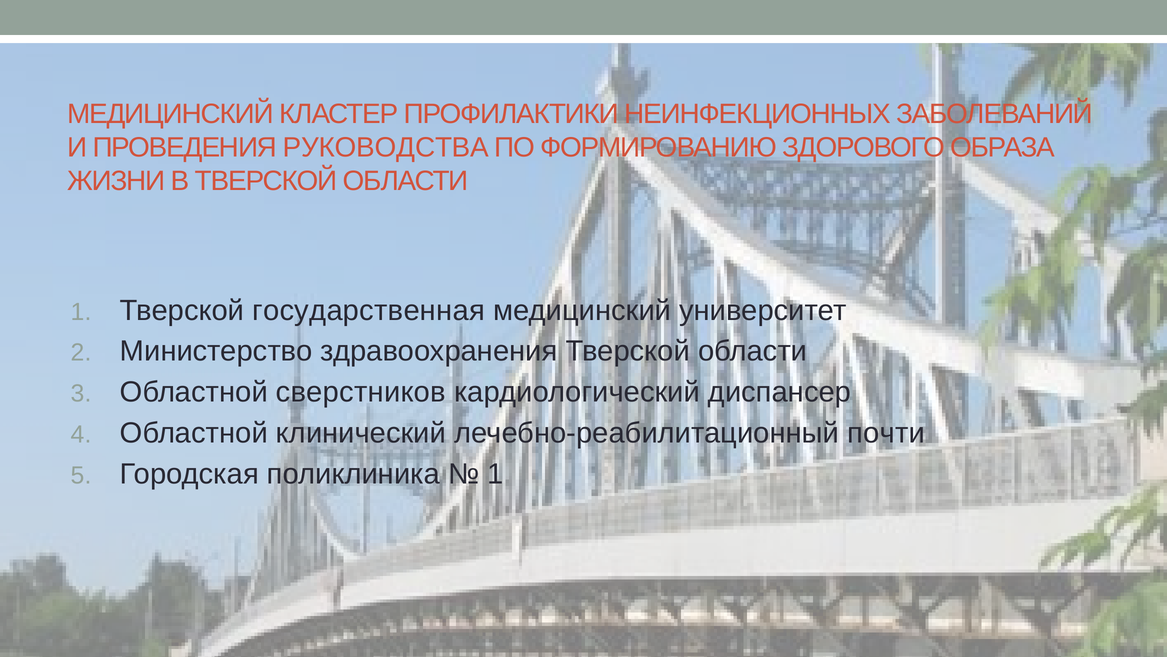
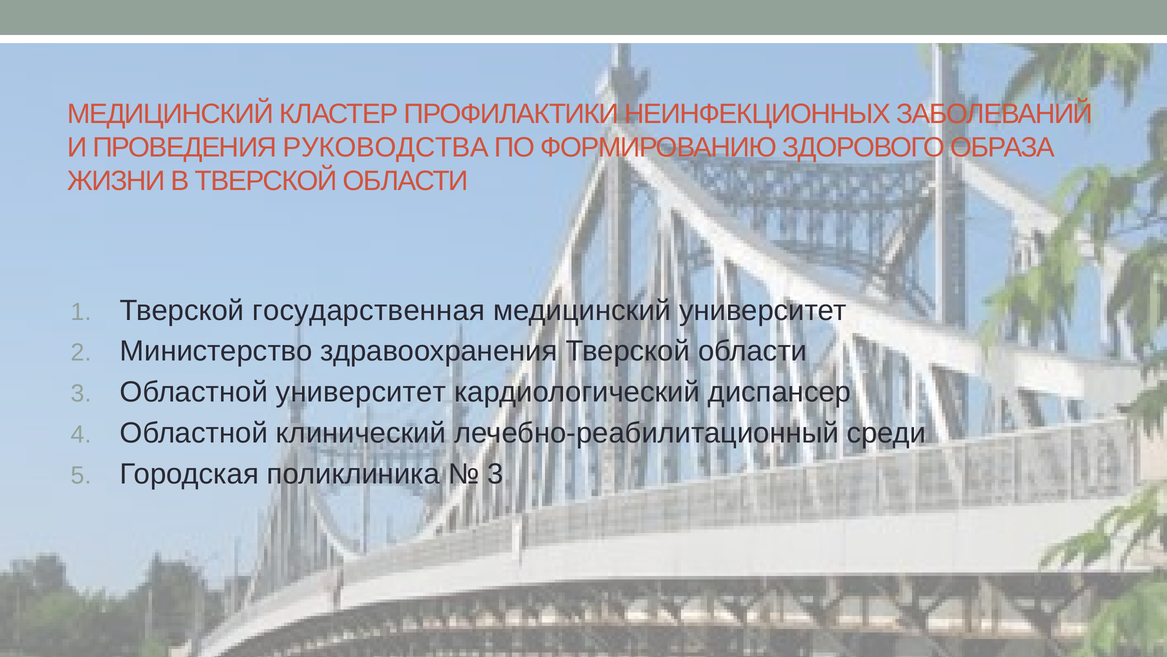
Областной сверстников: сверстников -> университет
почти: почти -> среди
1 at (496, 473): 1 -> 3
